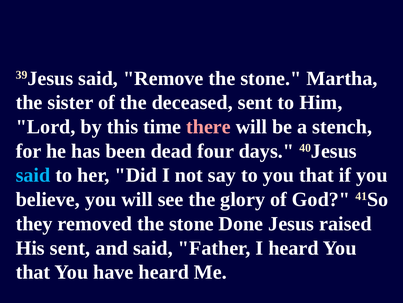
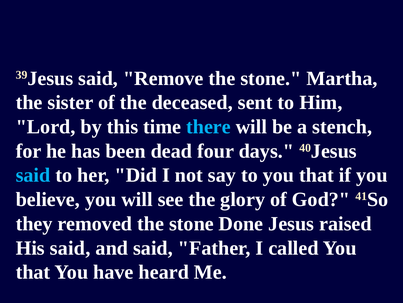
there colour: pink -> light blue
His sent: sent -> said
I heard: heard -> called
